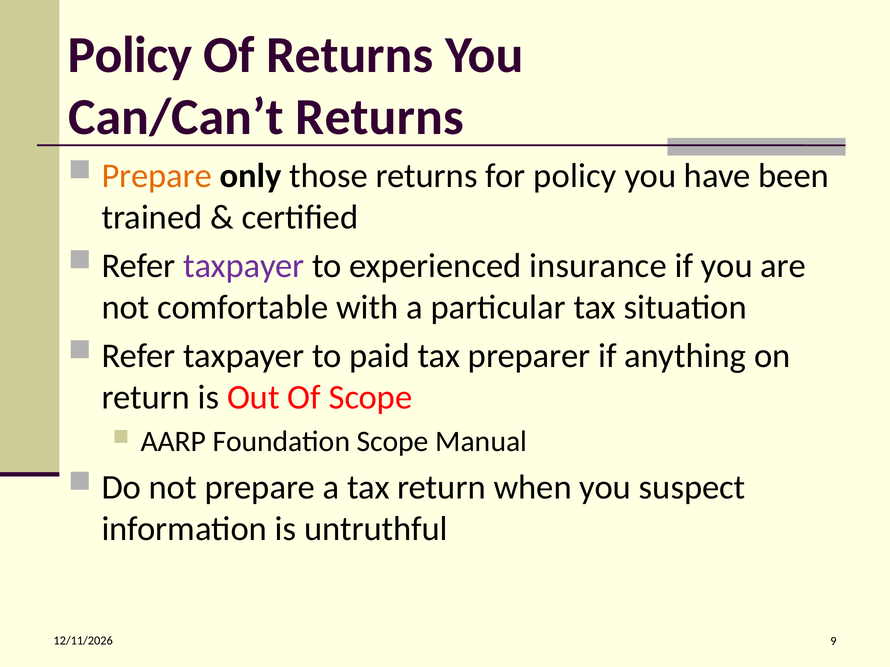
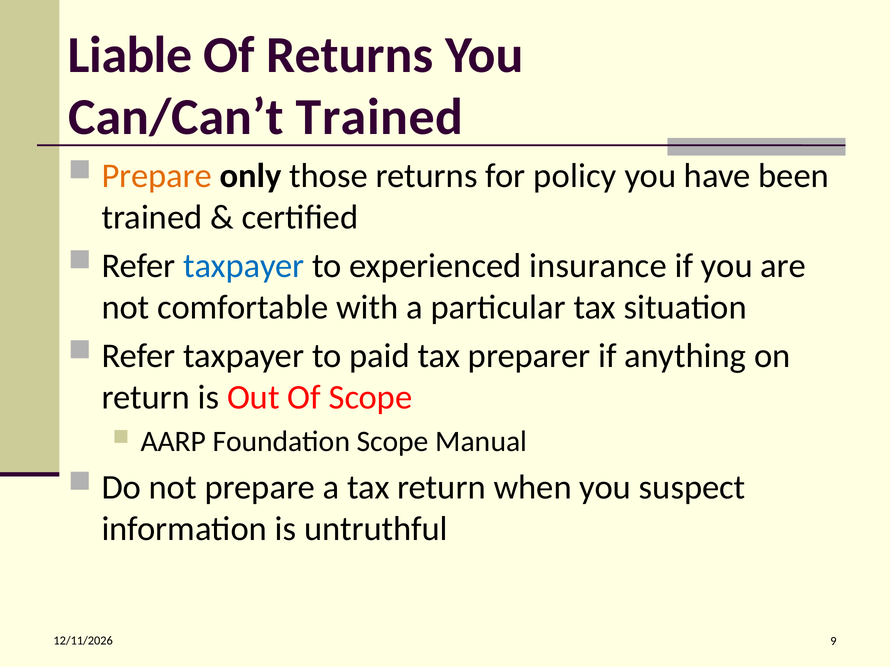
Policy at (130, 55): Policy -> Liable
Can/Can’t Returns: Returns -> Trained
taxpayer at (244, 266) colour: purple -> blue
